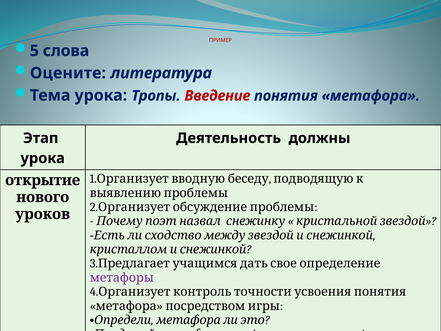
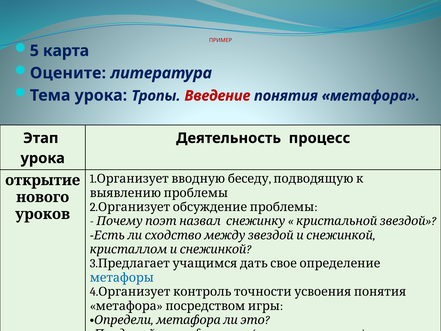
слова: слова -> карта
должны: должны -> процесс
метафоры colour: purple -> blue
